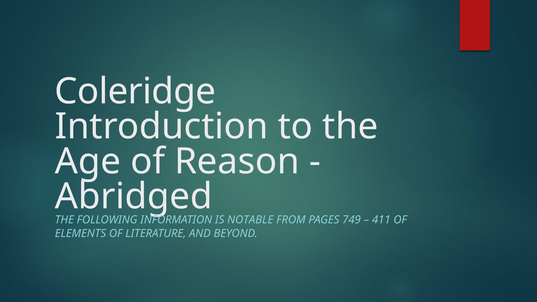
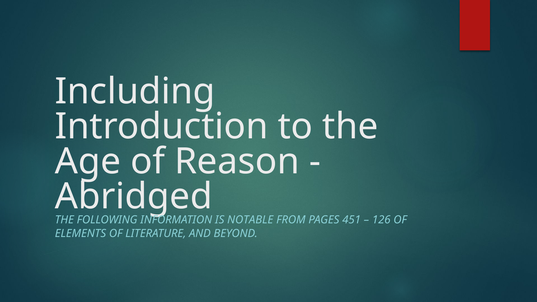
Coleridge: Coleridge -> Including
749: 749 -> 451
411: 411 -> 126
